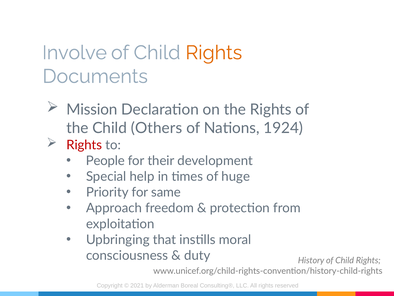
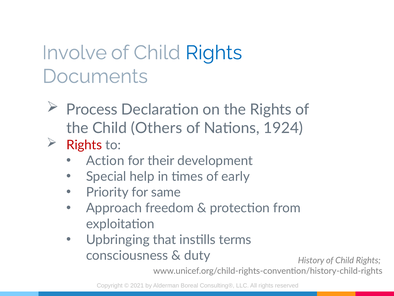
Rights at (214, 53) colour: orange -> blue
Mission: Mission -> Process
People: People -> Action
huge: huge -> early
moral: moral -> terms
